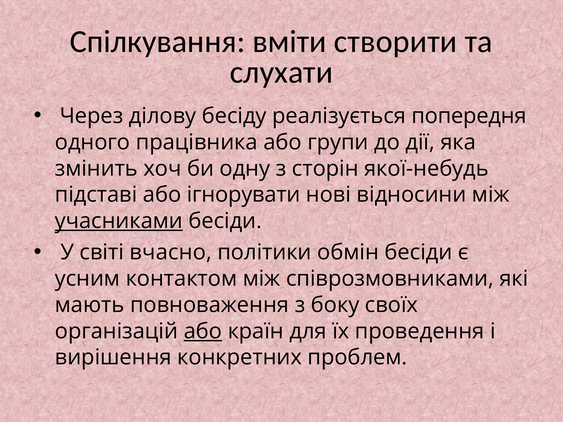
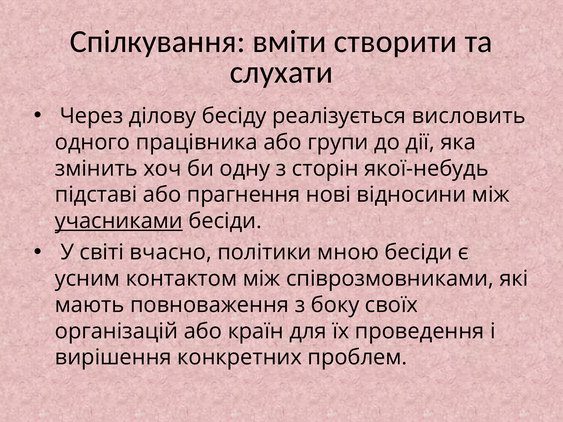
попередня: попередня -> висловить
ігнорувати: ігнорувати -> прагнення
обмін: обмін -> мною
або at (203, 331) underline: present -> none
